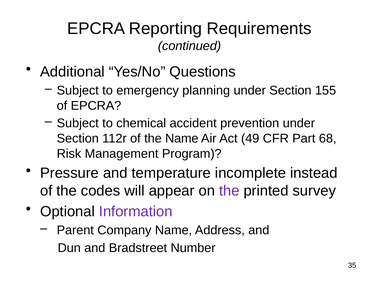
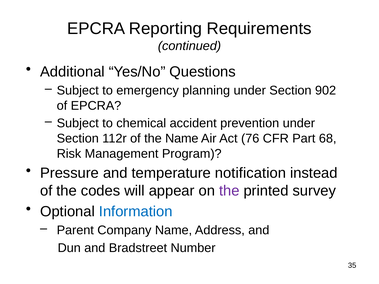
155: 155 -> 902
49: 49 -> 76
incomplete: incomplete -> notification
Information colour: purple -> blue
